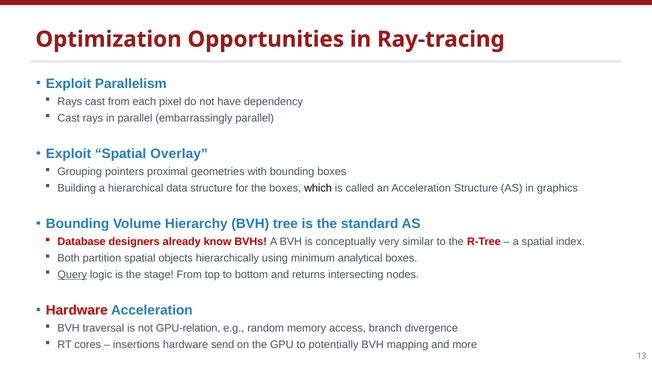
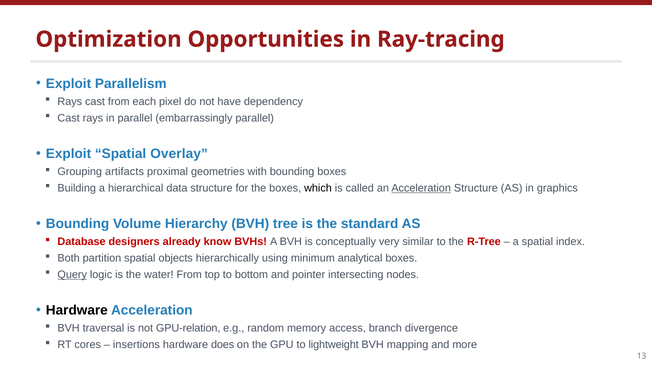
pointers: pointers -> artifacts
Acceleration at (421, 188) underline: none -> present
stage: stage -> water
returns: returns -> pointer
Hardware at (77, 310) colour: red -> black
send: send -> does
potentially: potentially -> lightweight
